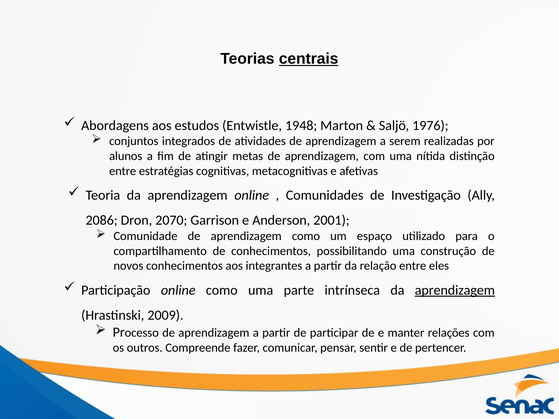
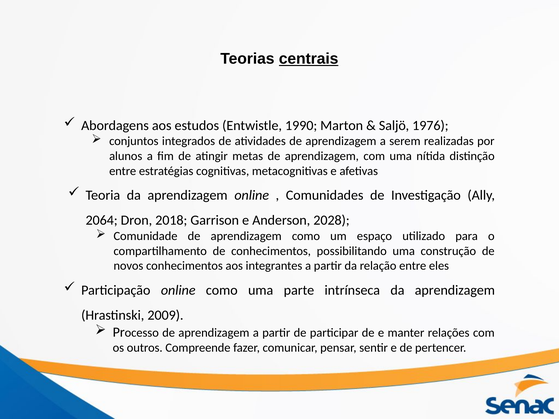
1948: 1948 -> 1990
2086: 2086 -> 2064
2070: 2070 -> 2018
2001: 2001 -> 2028
aprendizagem at (455, 290) underline: present -> none
